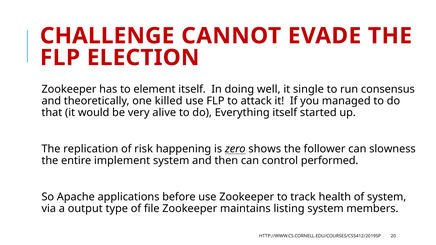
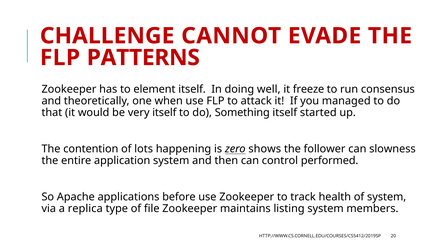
ELECTION: ELECTION -> PATTERNS
single: single -> freeze
killed: killed -> when
very alive: alive -> itself
Everything: Everything -> Something
replication: replication -> contention
risk: risk -> lots
implement: implement -> application
output: output -> replica
